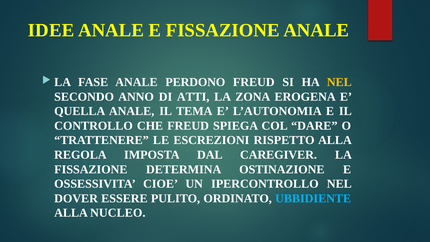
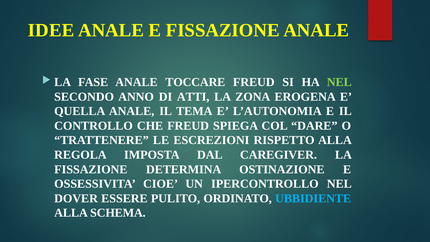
PERDONO: PERDONO -> TOCCARE
NEL at (339, 82) colour: yellow -> light green
NUCLEO: NUCLEO -> SCHEMA
